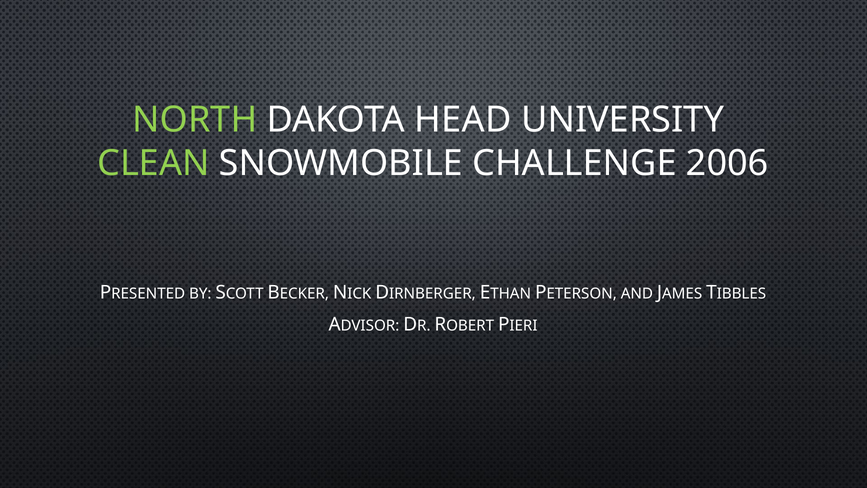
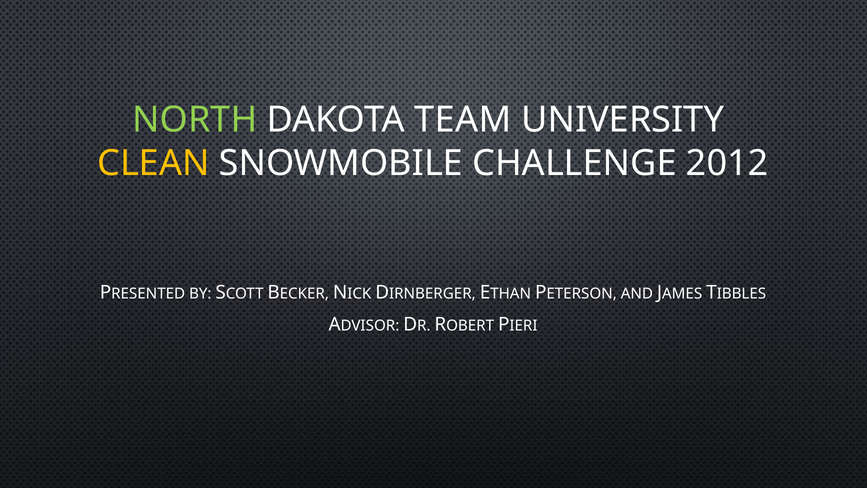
HEAD: HEAD -> TEAM
CLEAN colour: light green -> yellow
2006: 2006 -> 2012
